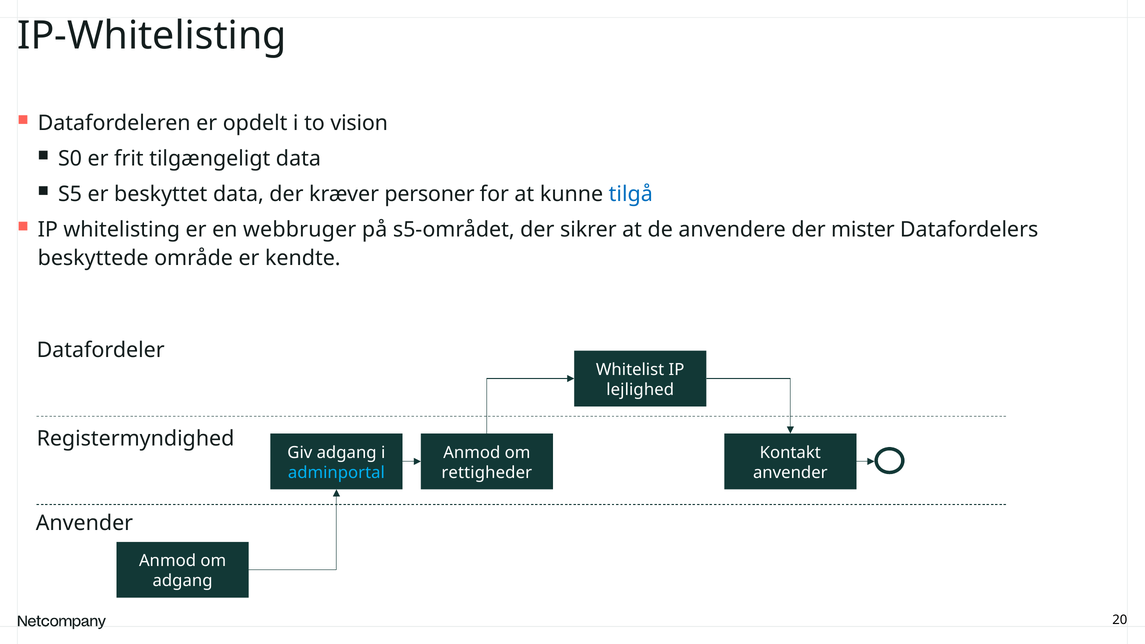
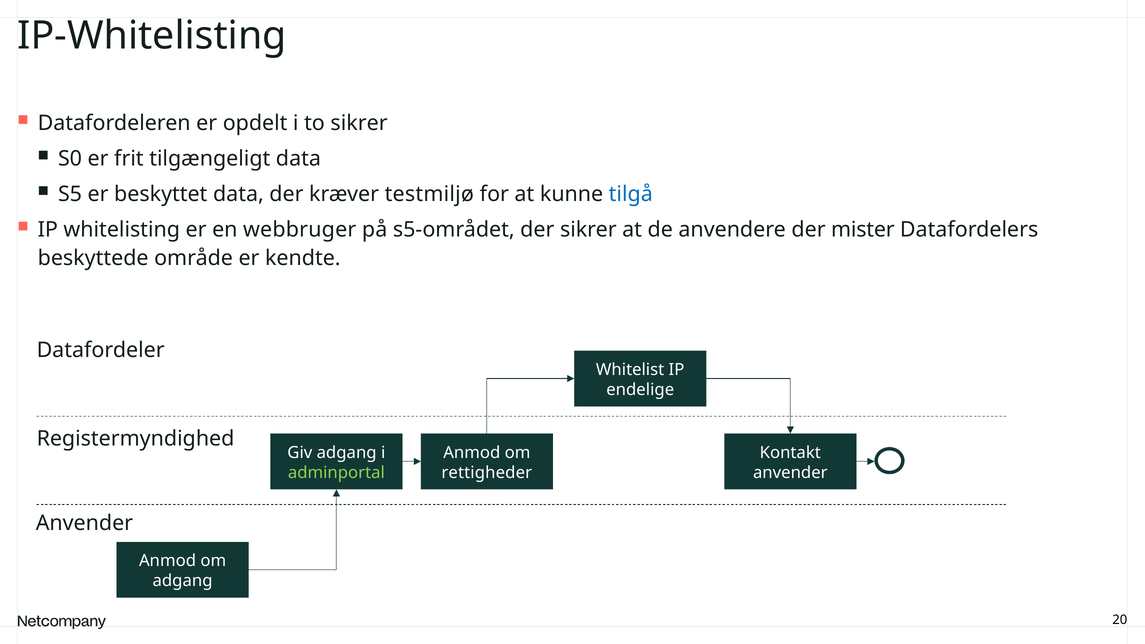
to vision: vision -> sikrer
personer: personer -> testmiljø
lejlighed: lejlighed -> endelige
adminportal colour: light blue -> light green
